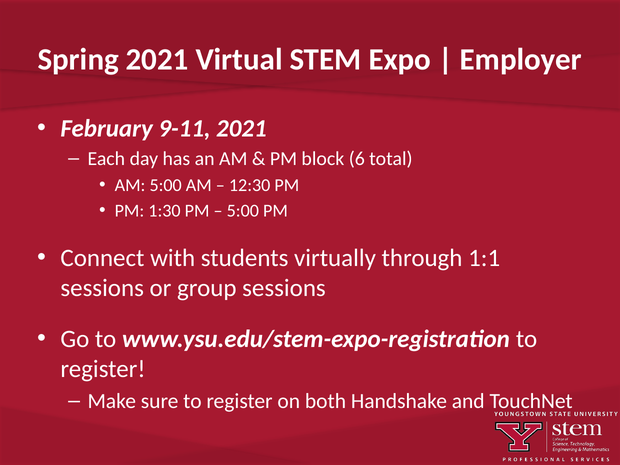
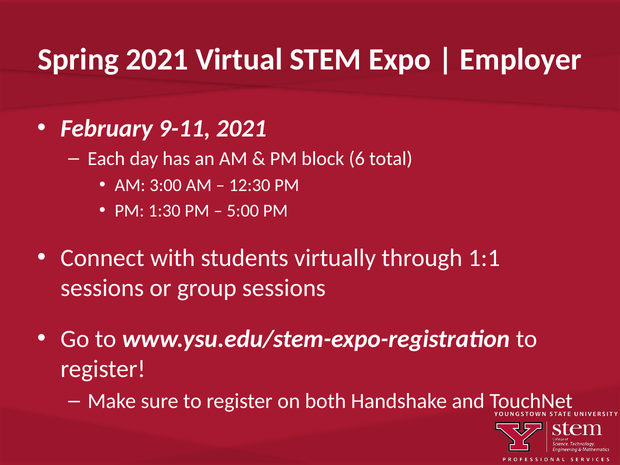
AM 5:00: 5:00 -> 3:00
